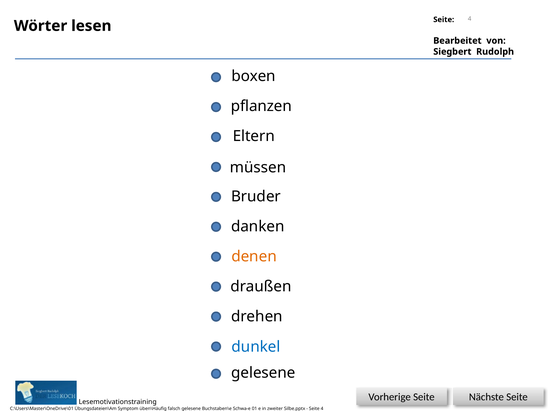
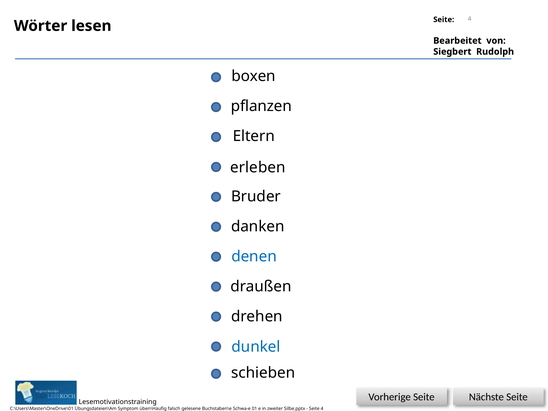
müssen: müssen -> erleben
denen colour: orange -> blue
gelesene at (263, 373): gelesene -> schieben
